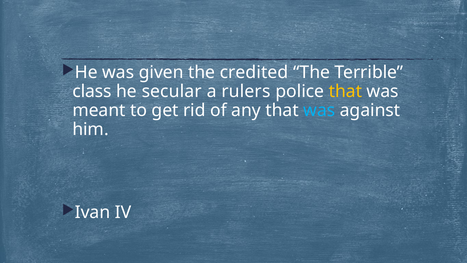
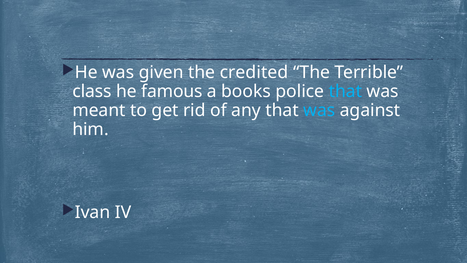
secular: secular -> famous
rulers: rulers -> books
that at (345, 91) colour: yellow -> light blue
